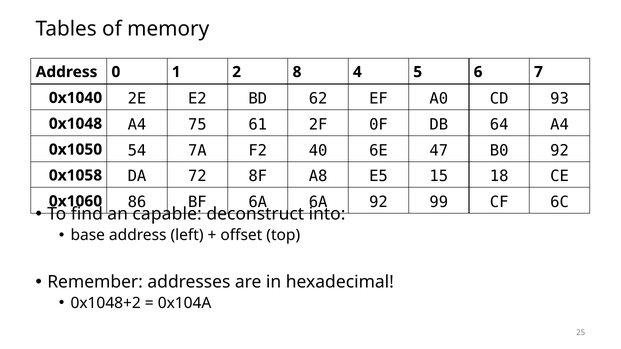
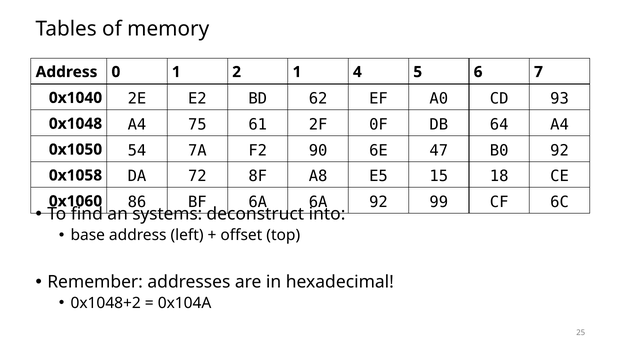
2 8: 8 -> 1
40: 40 -> 90
capable: capable -> systems
